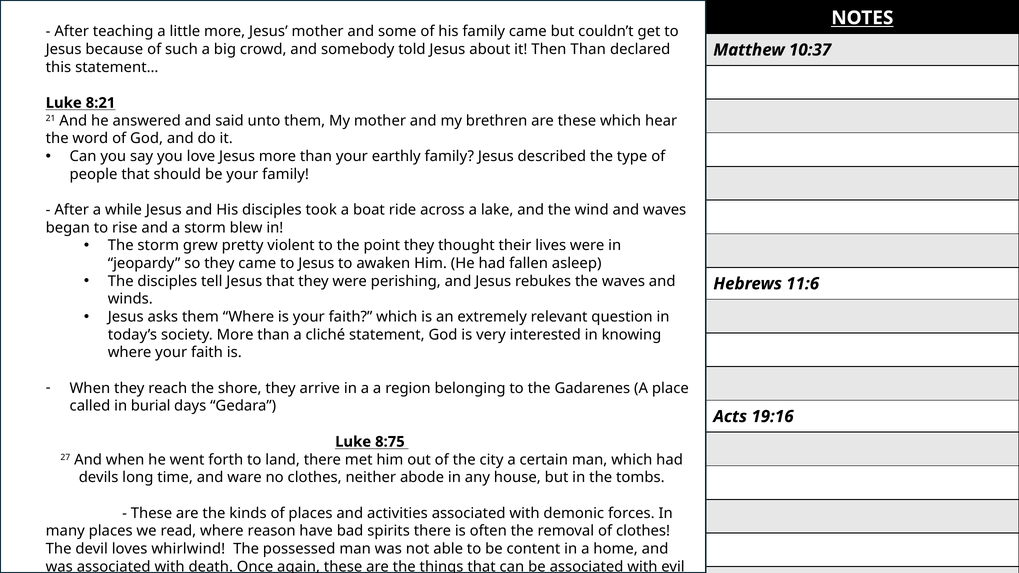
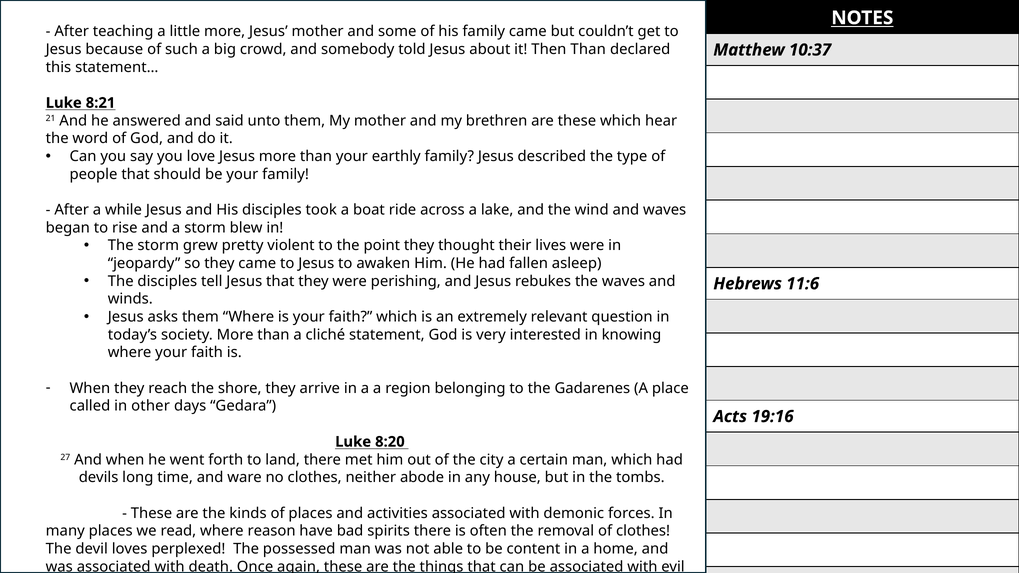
burial: burial -> other
8:75: 8:75 -> 8:20
whirlwind: whirlwind -> perplexed
